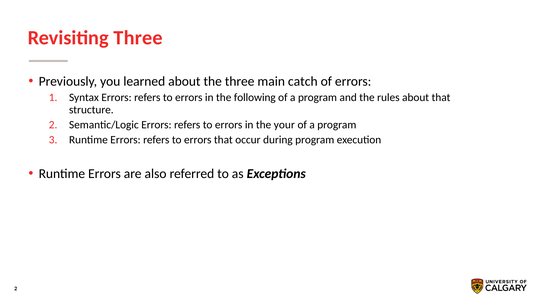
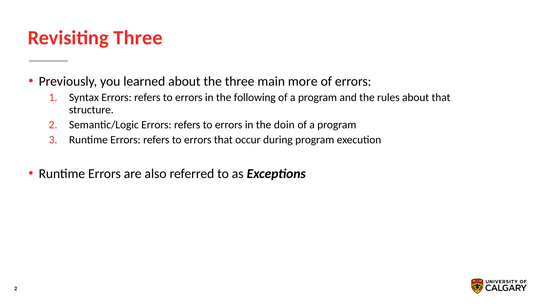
catch: catch -> more
your: your -> doin
